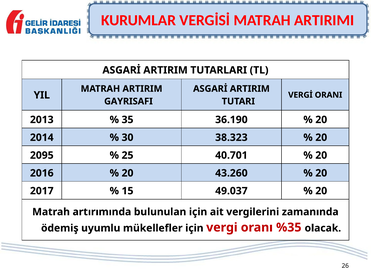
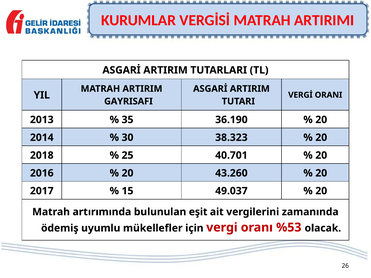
2095: 2095 -> 2018
bulunulan için: için -> eşit
%35: %35 -> %53
